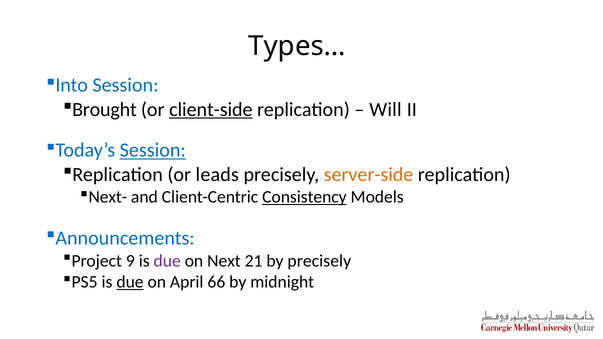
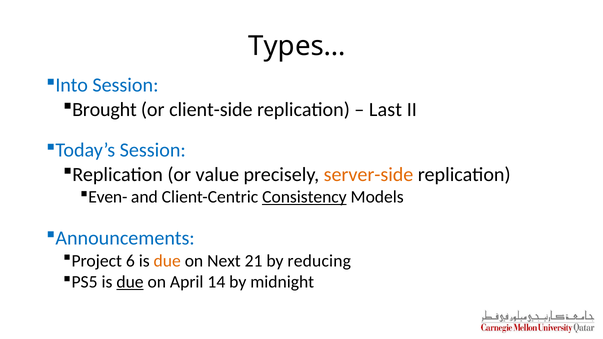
client-side underline: present -> none
Will: Will -> Last
Session at (153, 150) underline: present -> none
leads: leads -> value
Next-: Next- -> Even-
9: 9 -> 6
due at (167, 261) colour: purple -> orange
by precisely: precisely -> reducing
66: 66 -> 14
